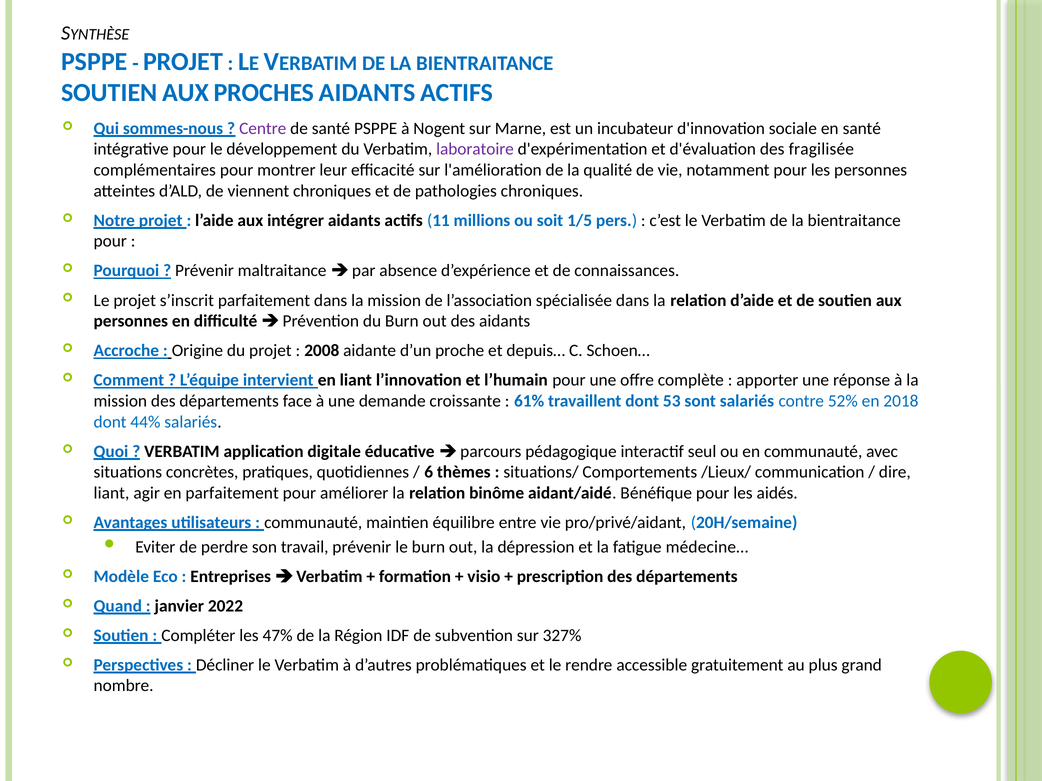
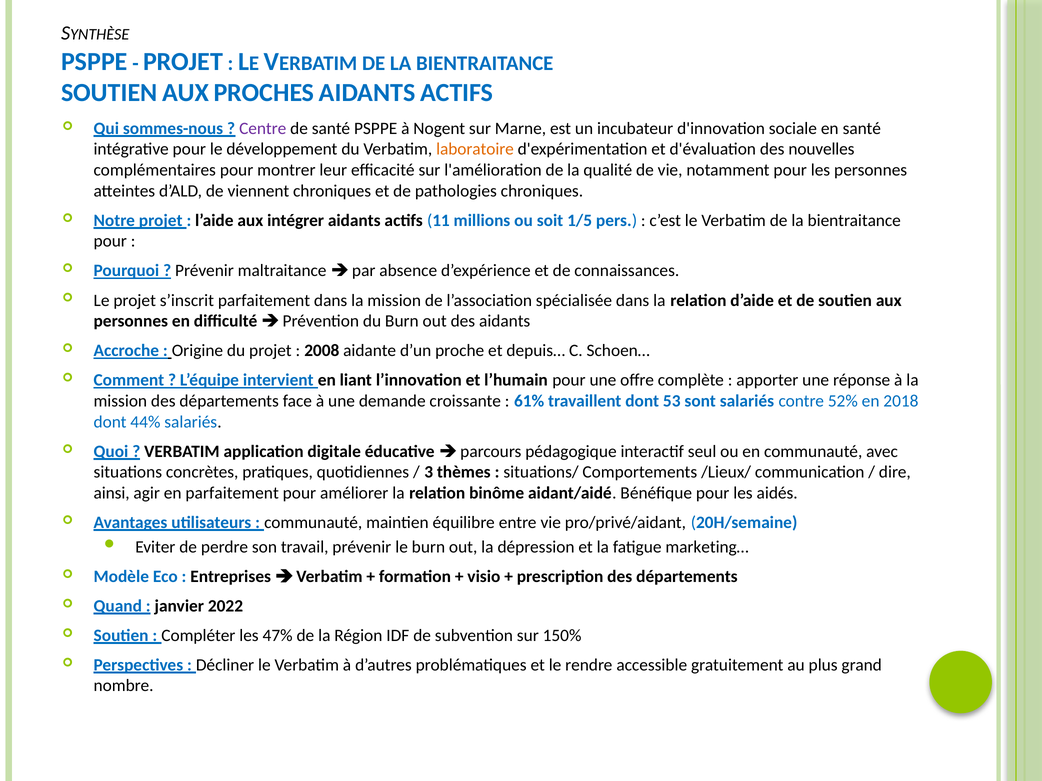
laboratoire colour: purple -> orange
fragilisée: fragilisée -> nouvelles
6: 6 -> 3
liant at (112, 493): liant -> ainsi
médecine…: médecine… -> marketing…
327%: 327% -> 150%
